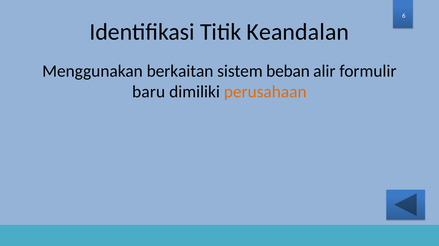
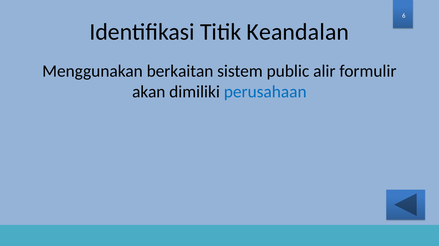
beban: beban -> public
baru: baru -> akan
perusahaan colour: orange -> blue
